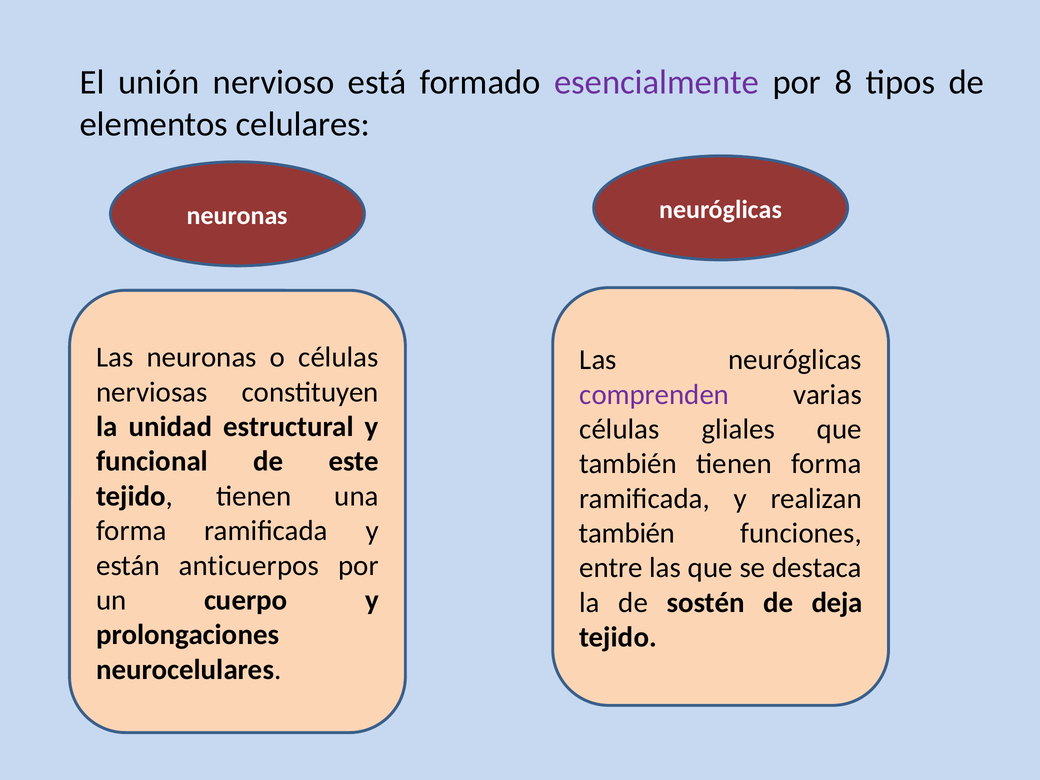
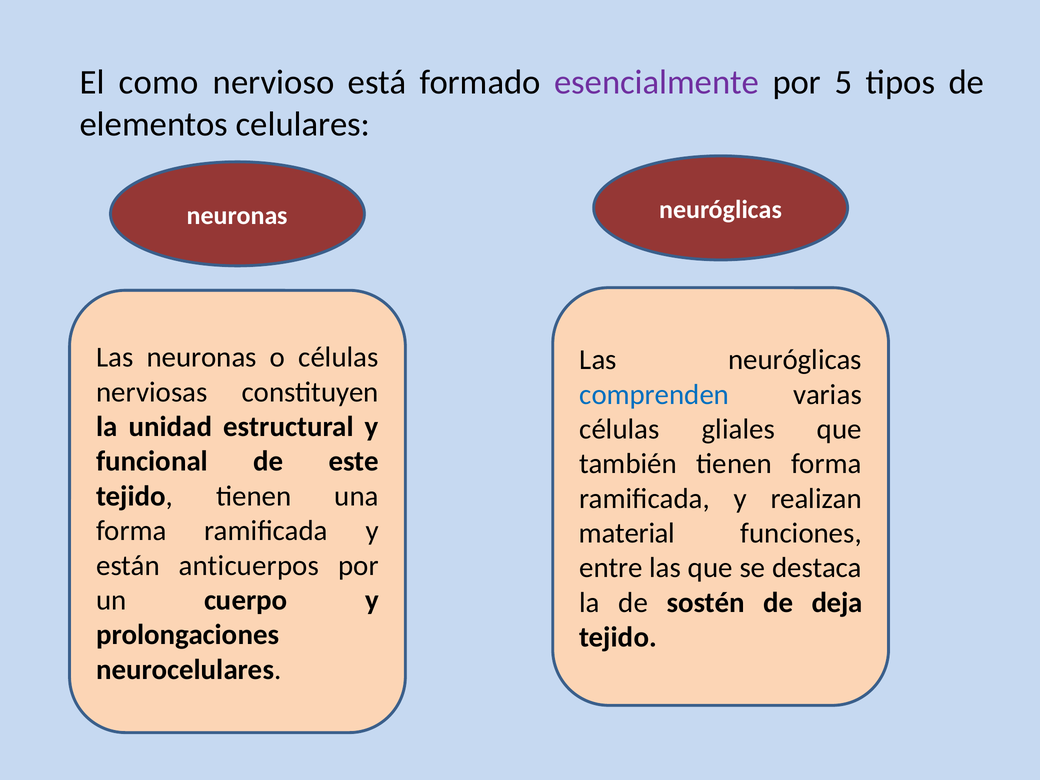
unión: unión -> como
8: 8 -> 5
comprenden colour: purple -> blue
también at (627, 533): también -> material
